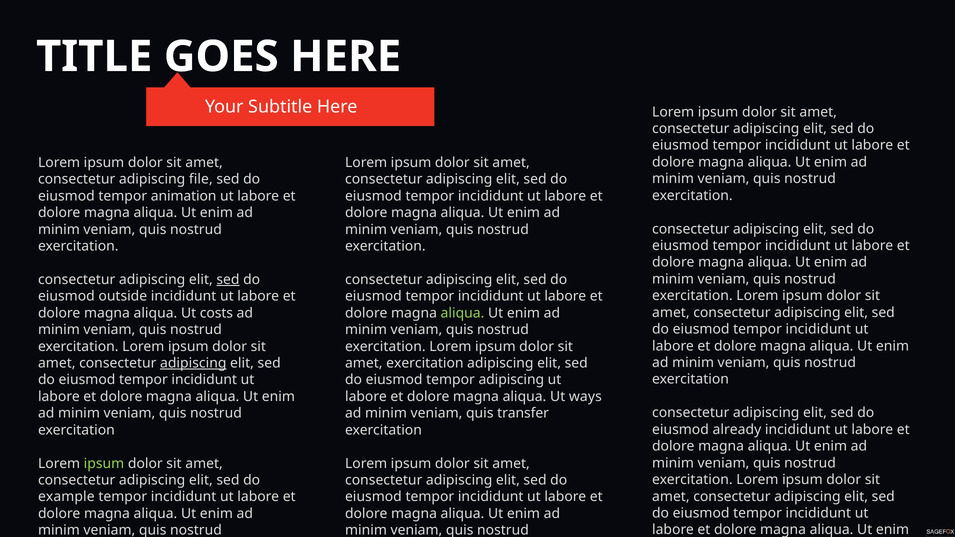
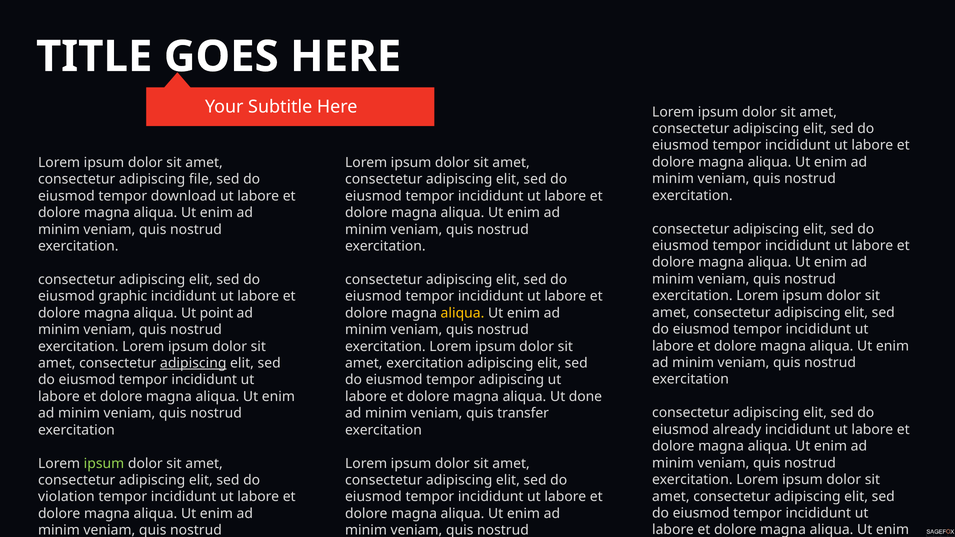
animation: animation -> download
sed at (228, 280) underline: present -> none
outside: outside -> graphic
costs: costs -> point
aliqua at (462, 313) colour: light green -> yellow
ways: ways -> done
example: example -> violation
